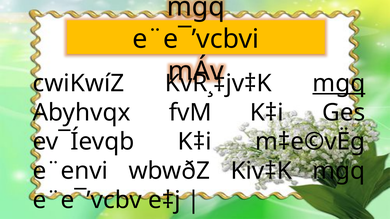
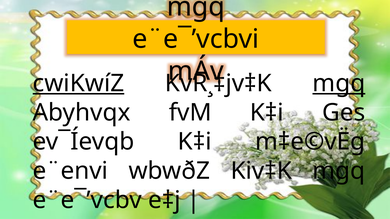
cwiKwíZ underline: none -> present
